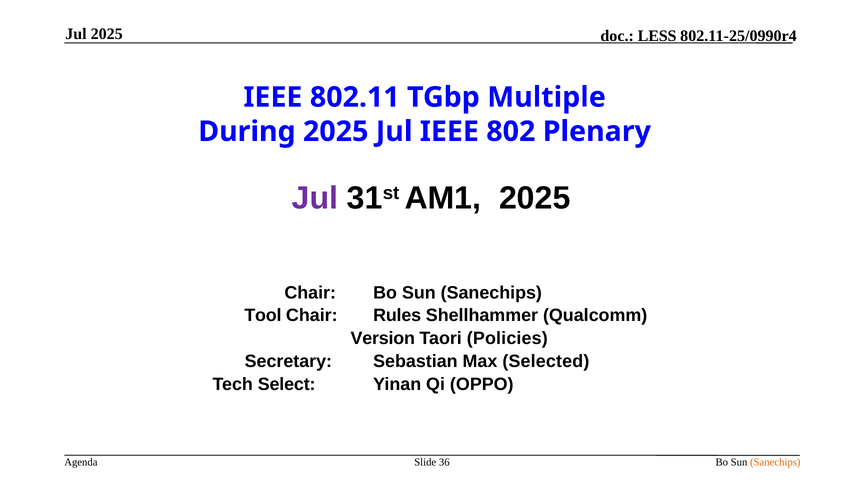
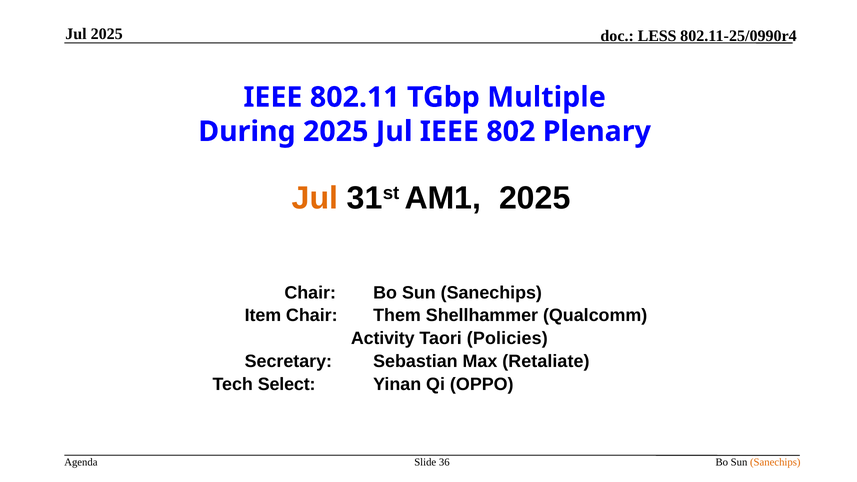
Jul at (315, 198) colour: purple -> orange
Tool: Tool -> Item
Rules: Rules -> Them
Version: Version -> Activity
Selected: Selected -> Retaliate
